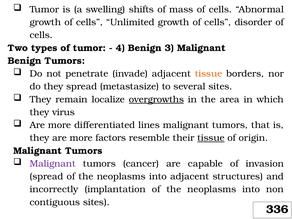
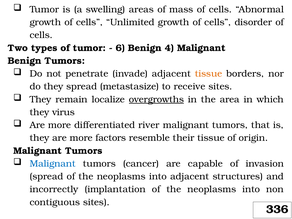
shifts: shifts -> areas
4: 4 -> 6
3: 3 -> 4
several: several -> receive
lines: lines -> river
tissue at (211, 138) underline: present -> none
Malignant at (53, 164) colour: purple -> blue
